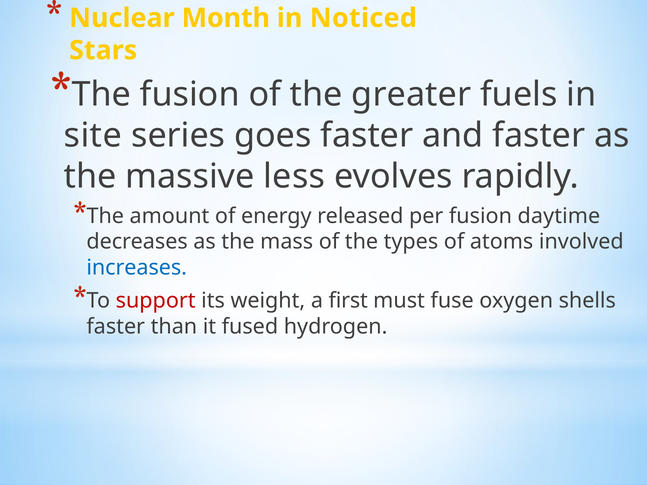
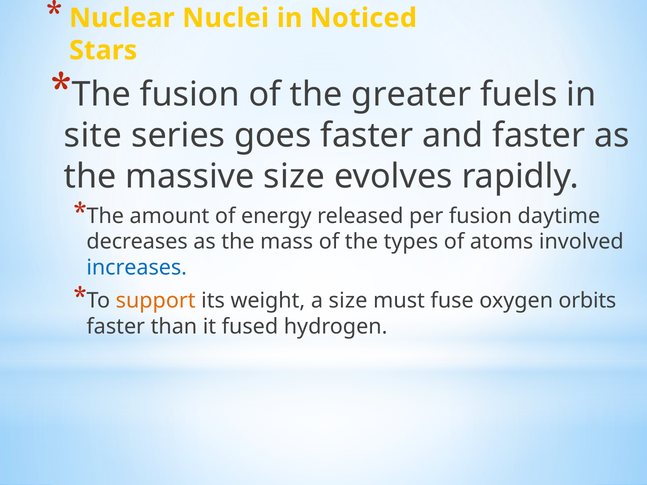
Month: Month -> Nuclei
massive less: less -> size
support colour: red -> orange
a first: first -> size
shells: shells -> orbits
